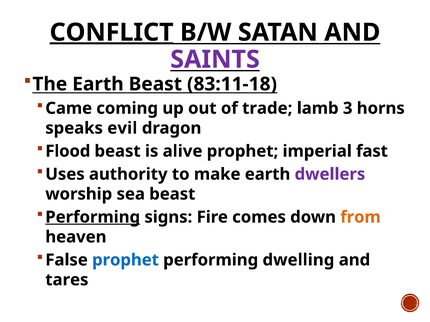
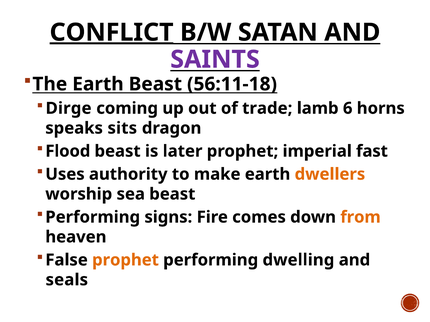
83:11-18: 83:11-18 -> 56:11-18
Came: Came -> Dirge
3: 3 -> 6
evil: evil -> sits
alive: alive -> later
dwellers colour: purple -> orange
Performing at (93, 217) underline: present -> none
prophet at (125, 260) colour: blue -> orange
tares: tares -> seals
